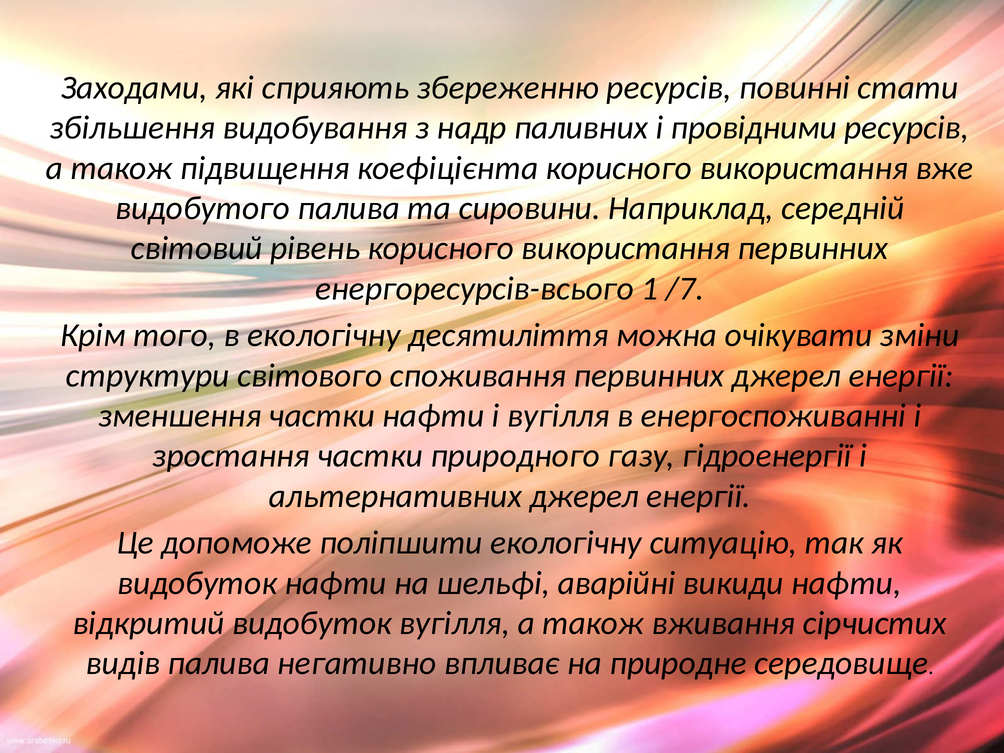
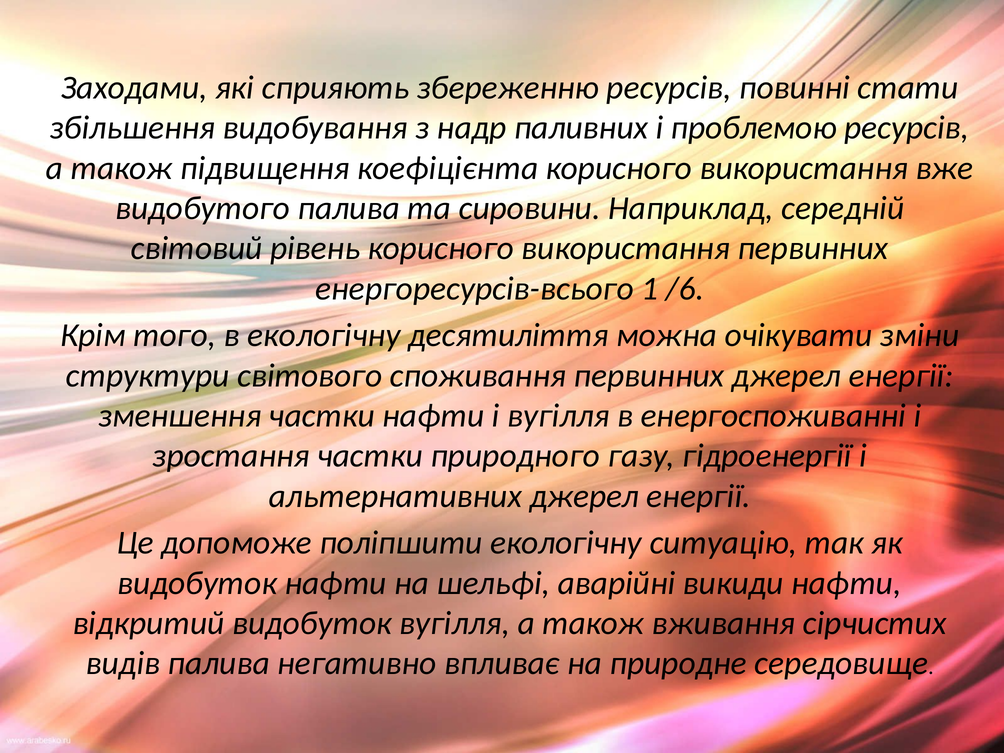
провідними: провідними -> проблемою
/7: /7 -> /6
